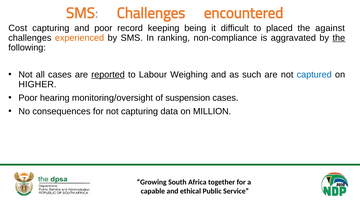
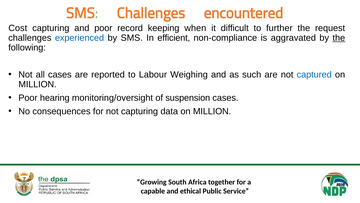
being: being -> when
placed: placed -> further
against: against -> request
experienced colour: orange -> blue
ranking: ranking -> efficient
reported underline: present -> none
HIGHER at (37, 84): HIGHER -> MILLION
